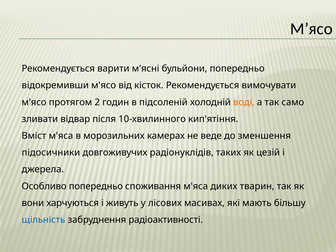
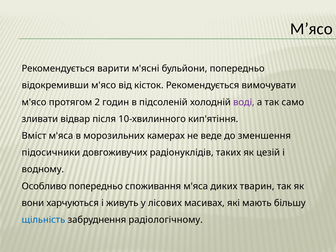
воді colour: orange -> purple
джерела: джерела -> водному
радіоактивності: радіоактивності -> радіологічному
